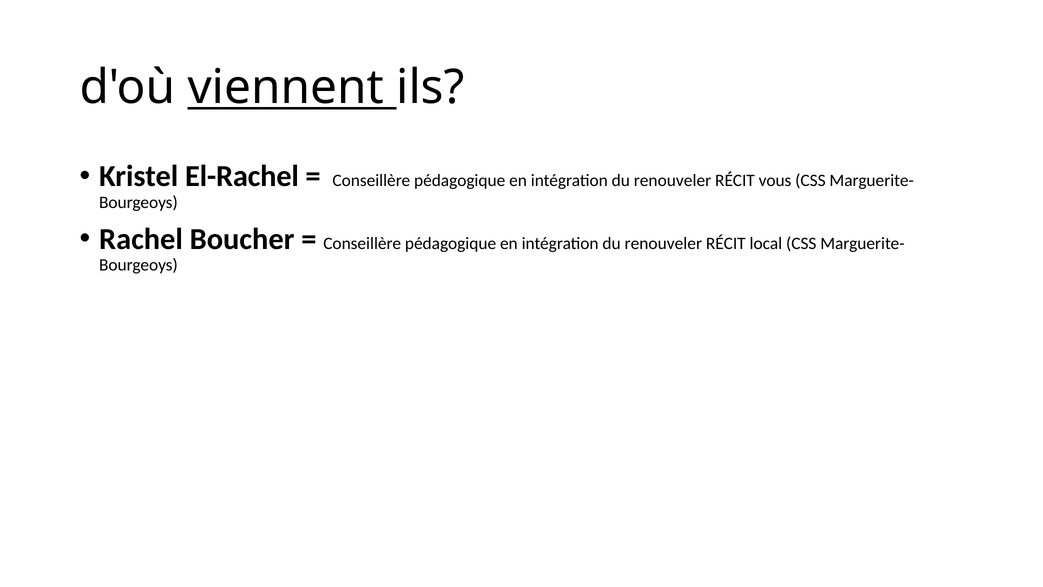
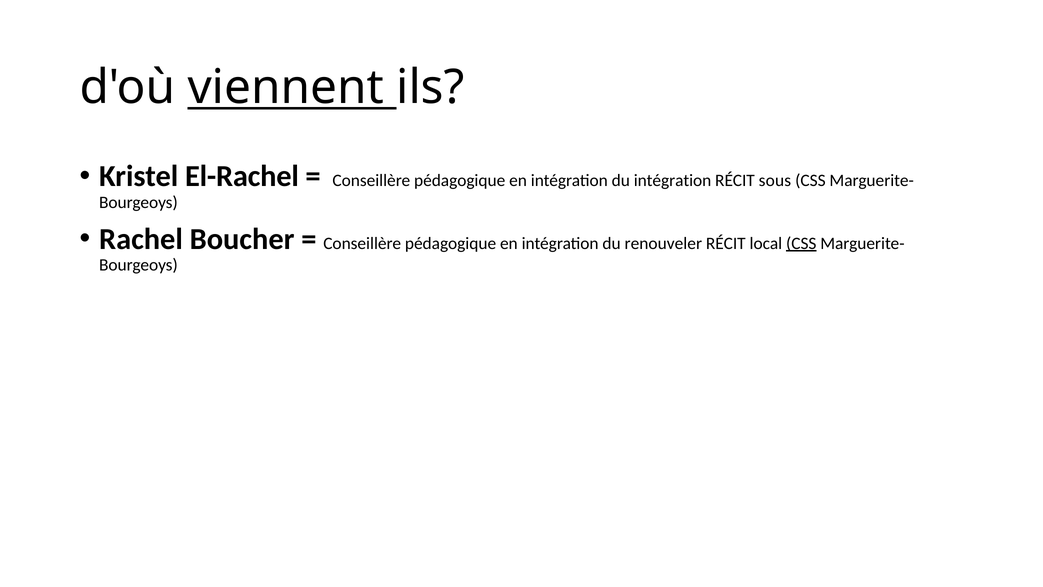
renouveler at (672, 181): renouveler -> intégration
vous: vous -> sous
CSS at (801, 243) underline: none -> present
